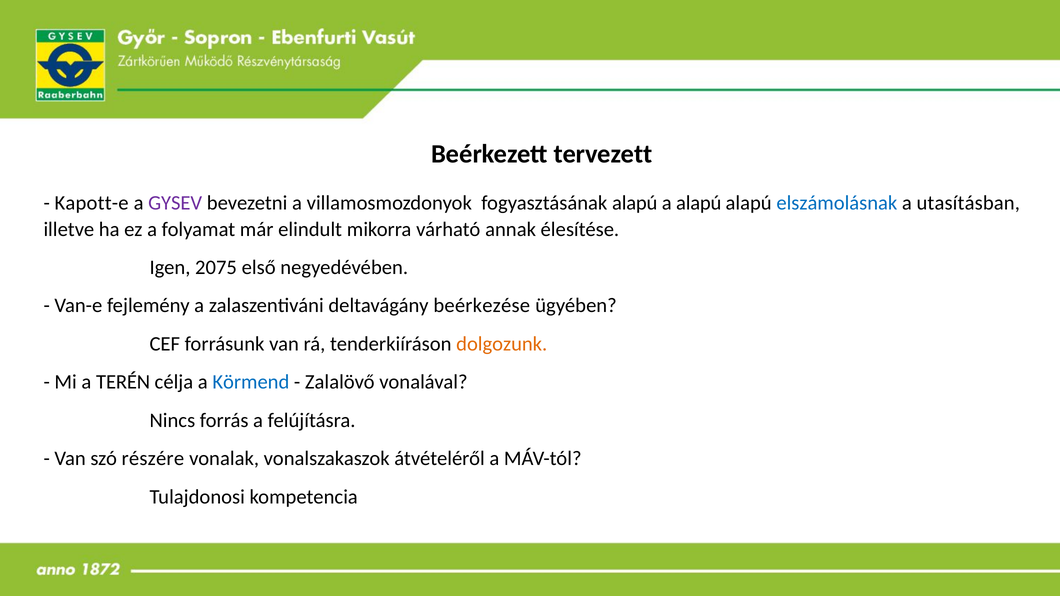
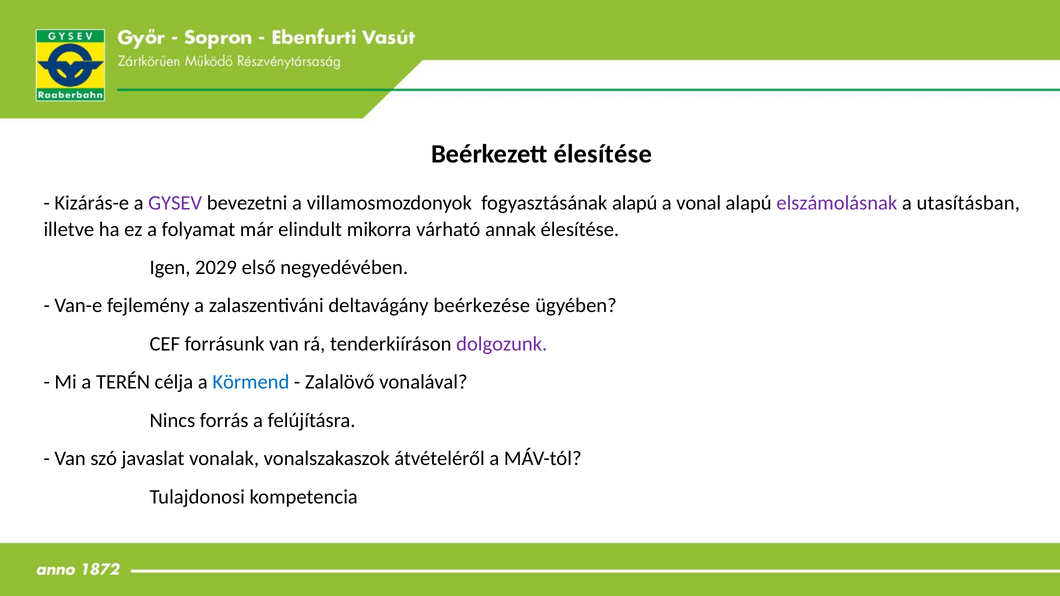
Beérkezett tervezett: tervezett -> élesítése
Kapott-e: Kapott-e -> Kizárás-e
a alapú: alapú -> vonal
elszámolásnak colour: blue -> purple
2075: 2075 -> 2029
dolgozunk colour: orange -> purple
részére: részére -> javaslat
